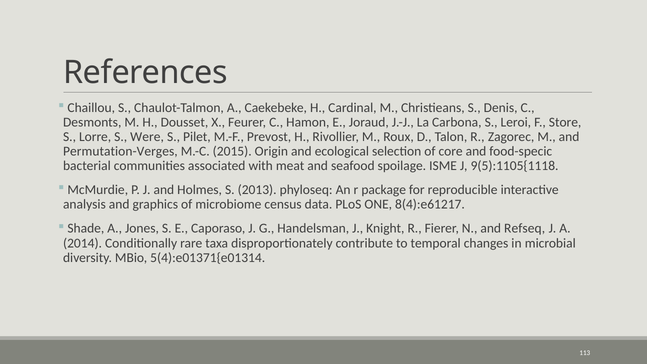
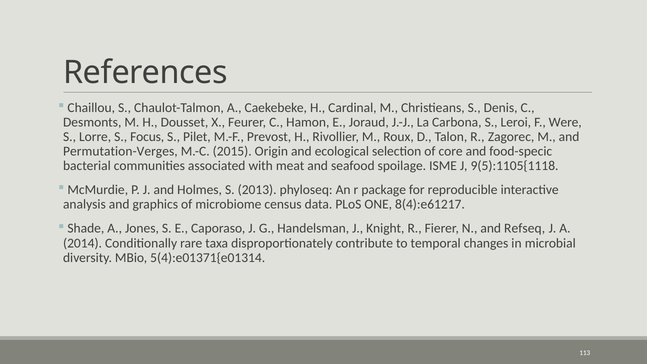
Store: Store -> Were
Were: Were -> Focus
